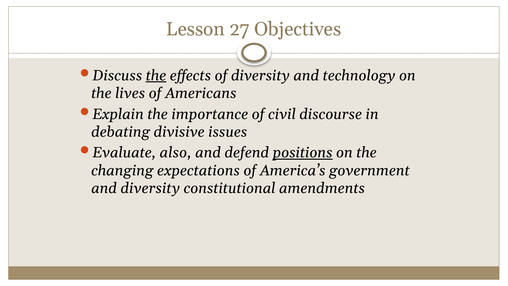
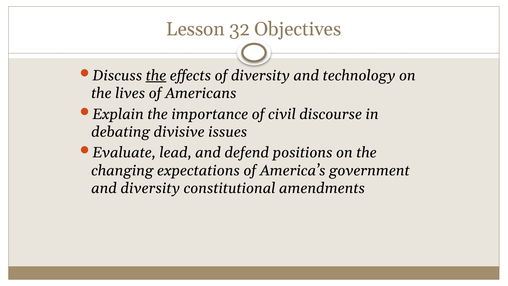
27: 27 -> 32
also: also -> lead
positions underline: present -> none
